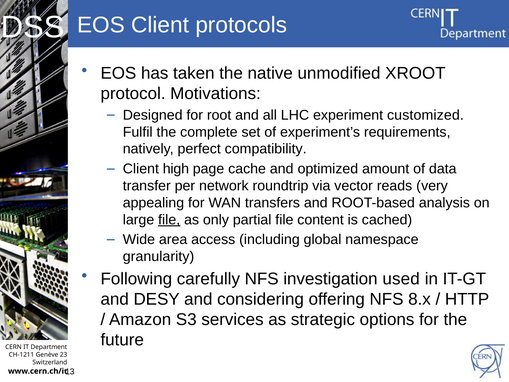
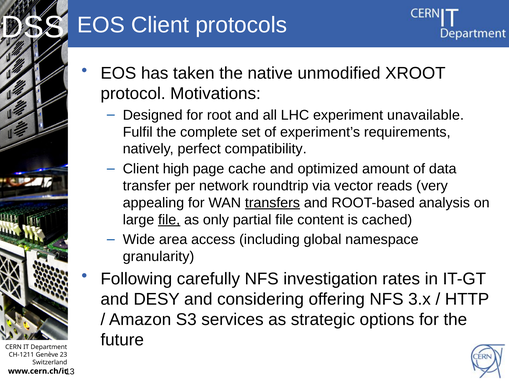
customized: customized -> unavailable
transfers underline: none -> present
used: used -> rates
8.x: 8.x -> 3.x
